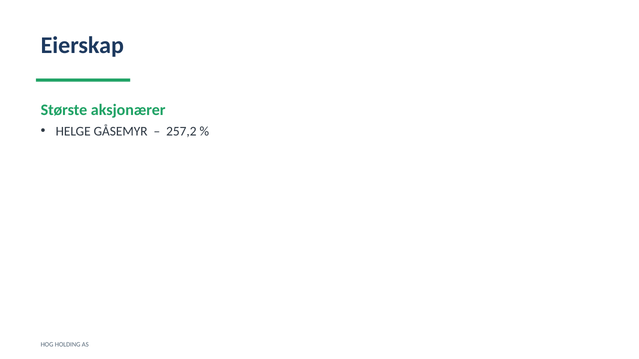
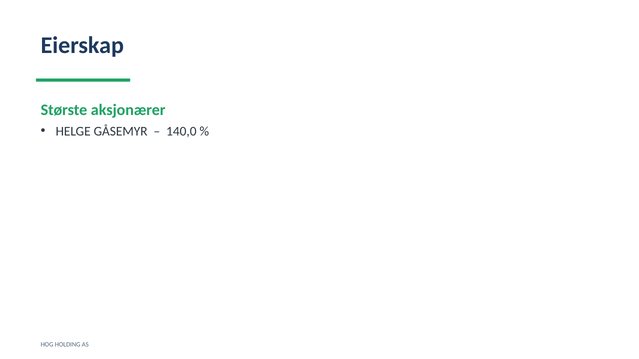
257,2: 257,2 -> 140,0
